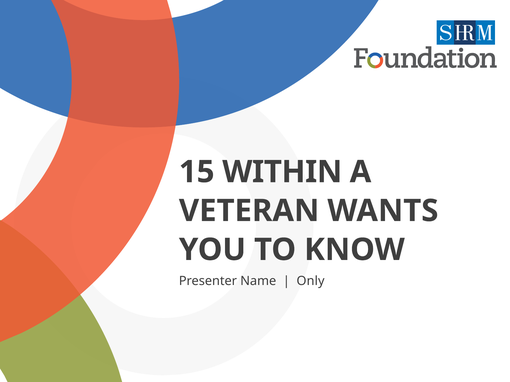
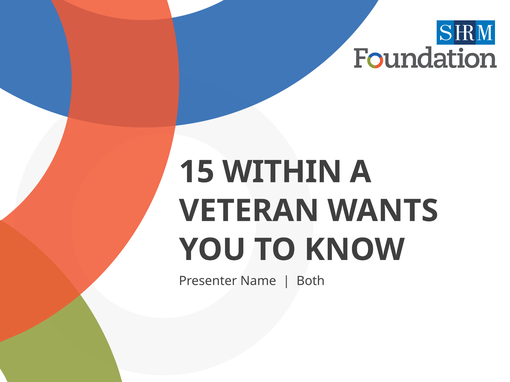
Only: Only -> Both
